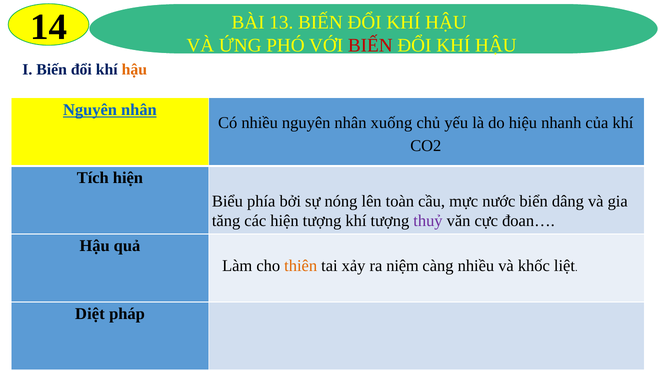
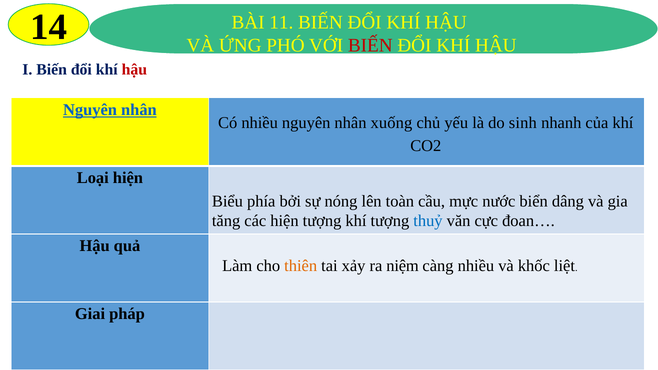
13: 13 -> 11
hậu at (134, 70) colour: orange -> red
hiệu: hiệu -> sinh
Tích: Tích -> Loại
thuỷ colour: purple -> blue
Diệt: Diệt -> Giai
